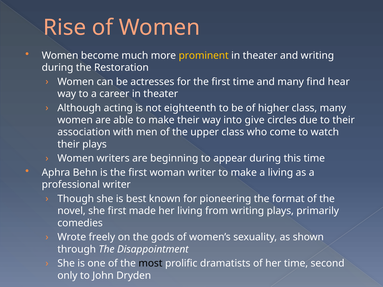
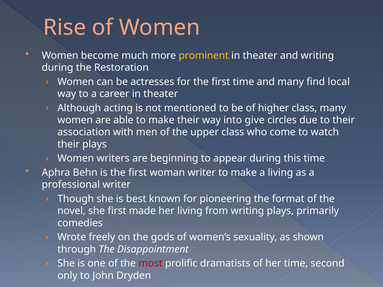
hear: hear -> local
eighteenth: eighteenth -> mentioned
most colour: black -> red
